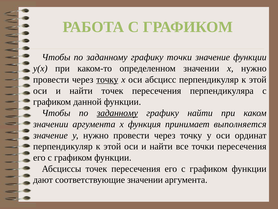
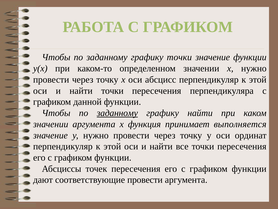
точку at (107, 79) underline: present -> none
найти точек: точек -> точки
соответствующие значении: значении -> провести
